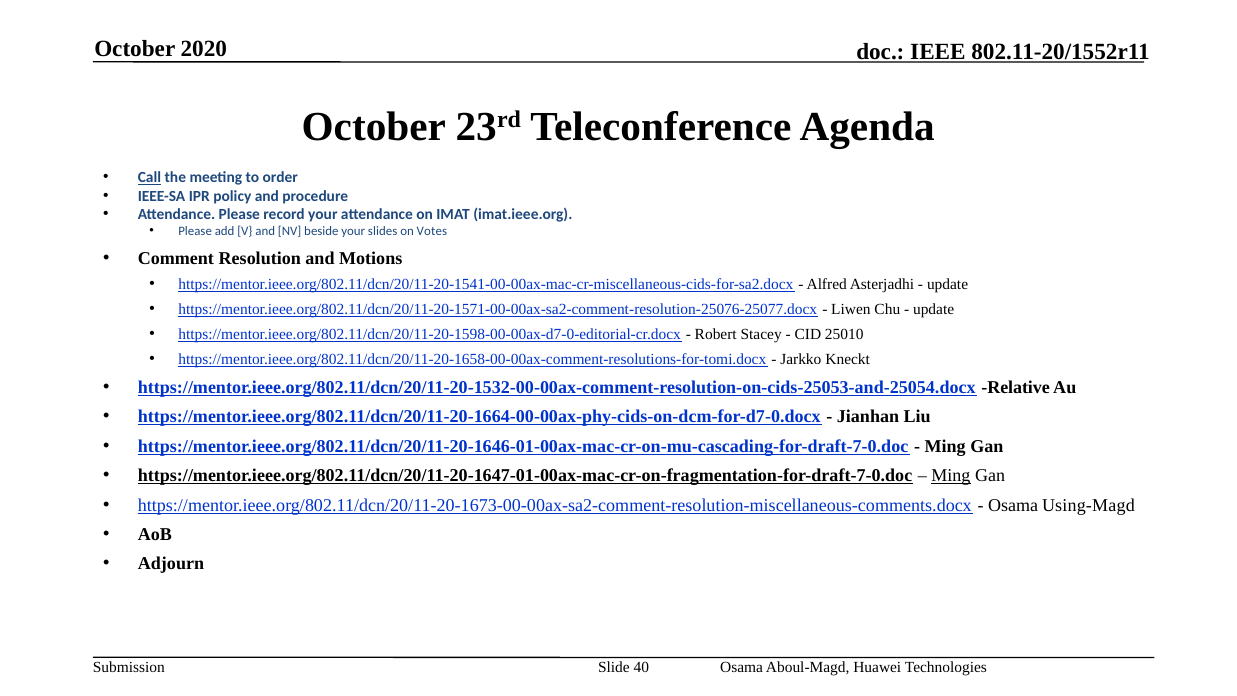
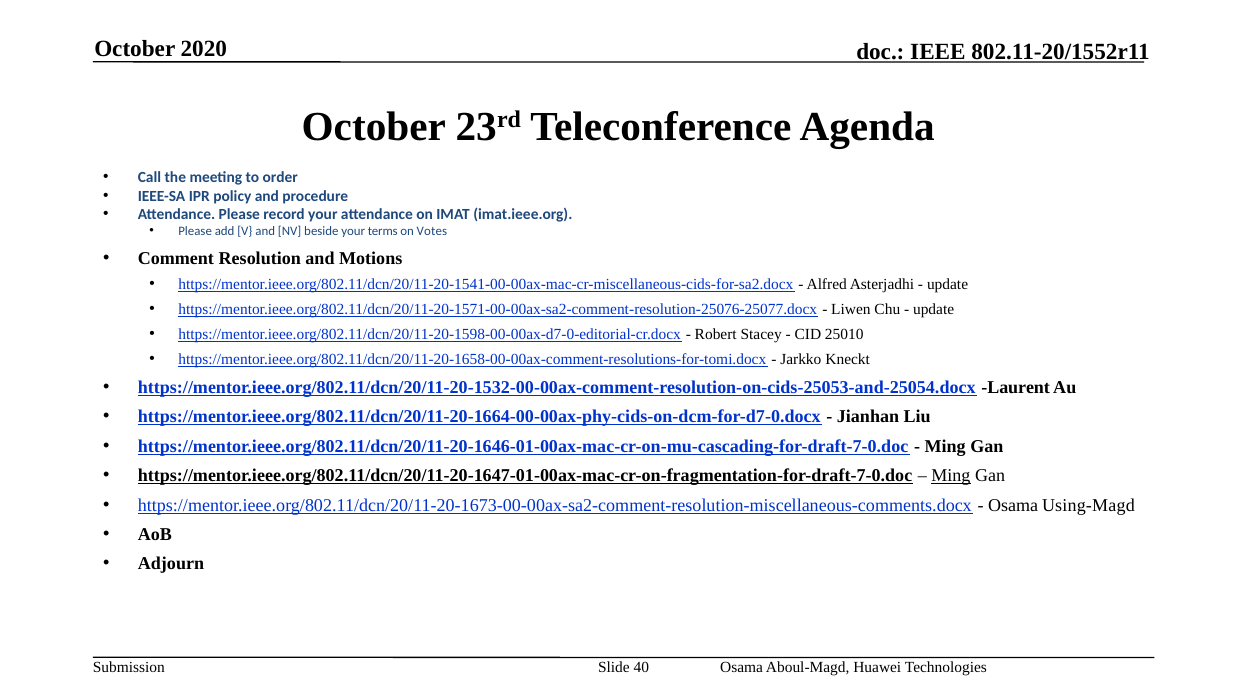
Call underline: present -> none
slides: slides -> terms
Relative: Relative -> Laurent
